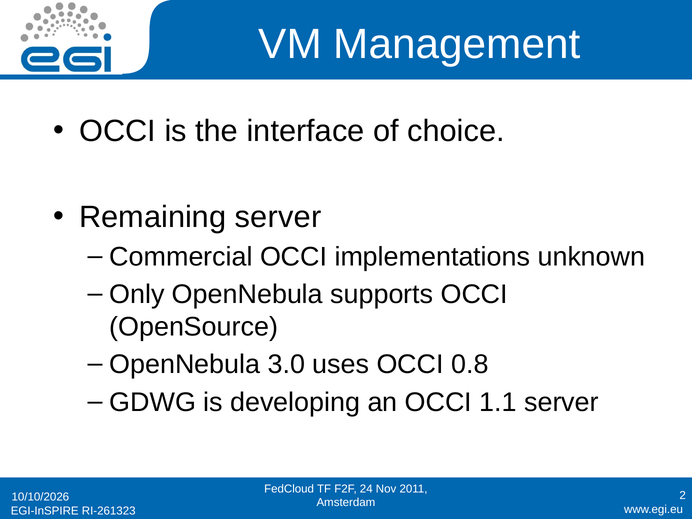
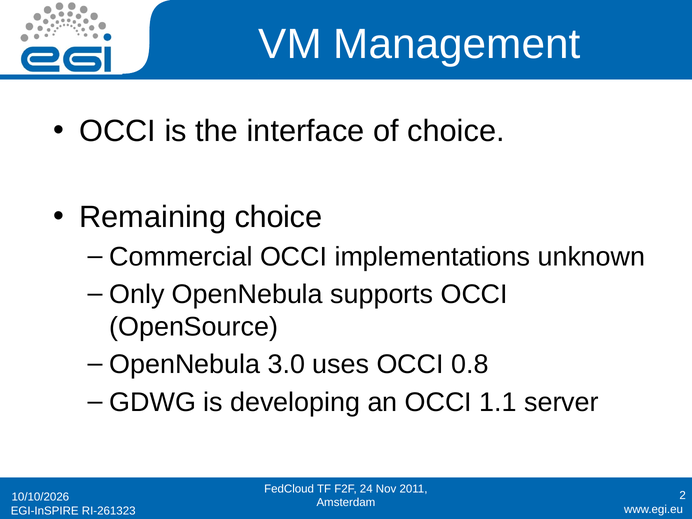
Remaining server: server -> choice
